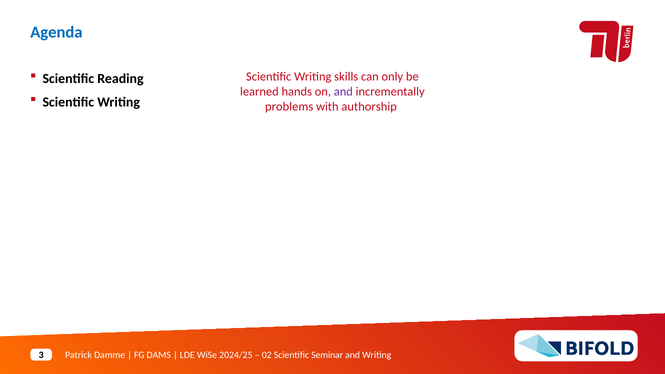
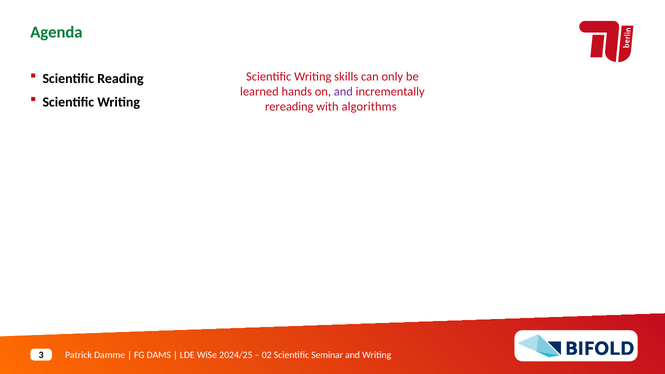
Agenda colour: blue -> green
problems: problems -> rereading
authorship: authorship -> algorithms
